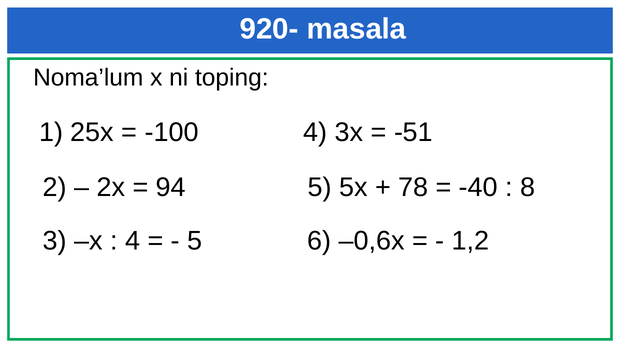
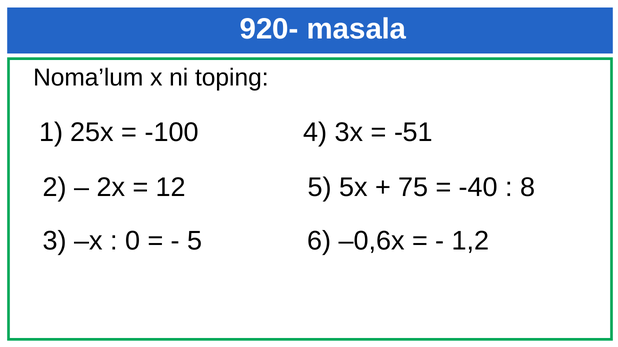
94: 94 -> 12
78: 78 -> 75
4 at (133, 241): 4 -> 0
